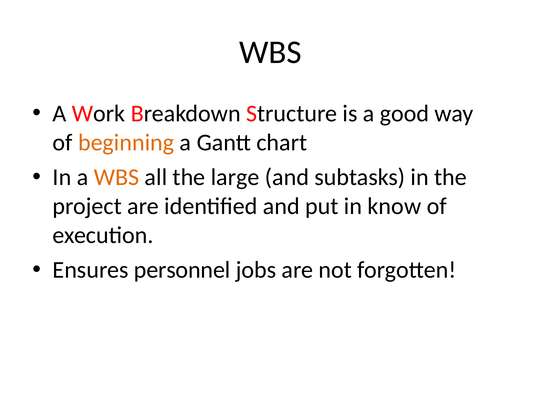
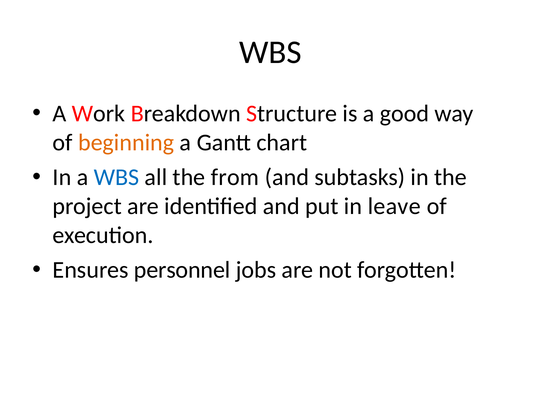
WBS at (116, 177) colour: orange -> blue
large: large -> from
know: know -> leave
